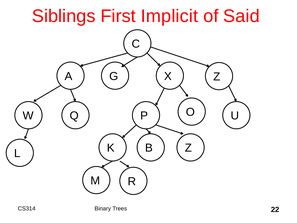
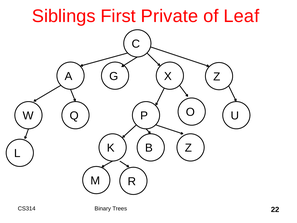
Implicit: Implicit -> Private
Said: Said -> Leaf
